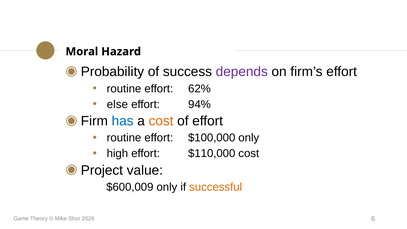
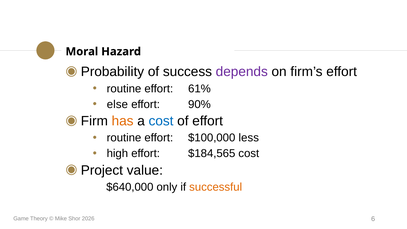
62%: 62% -> 61%
94%: 94% -> 90%
has colour: blue -> orange
cost at (161, 121) colour: orange -> blue
$100,000 only: only -> less
$110,000: $110,000 -> $184,565
$600,009: $600,009 -> $640,000
